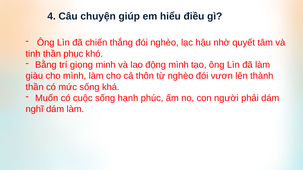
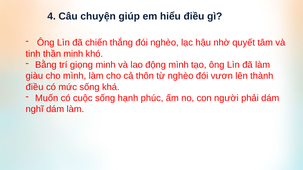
thần phục: phục -> minh
thần at (35, 87): thần -> điều
